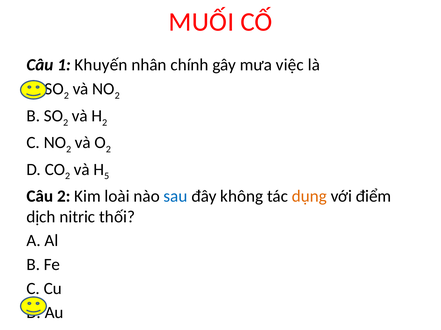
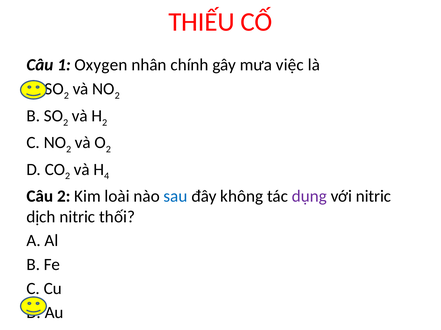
MUỐI: MUỐI -> THIẾU
Khuyến: Khuyến -> Oxygen
5: 5 -> 4
dụng colour: orange -> purple
với điểm: điểm -> nitric
